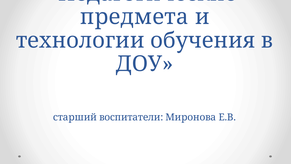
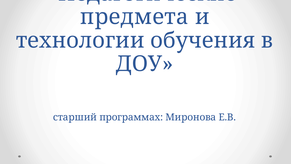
воспитатели: воспитатели -> программах
